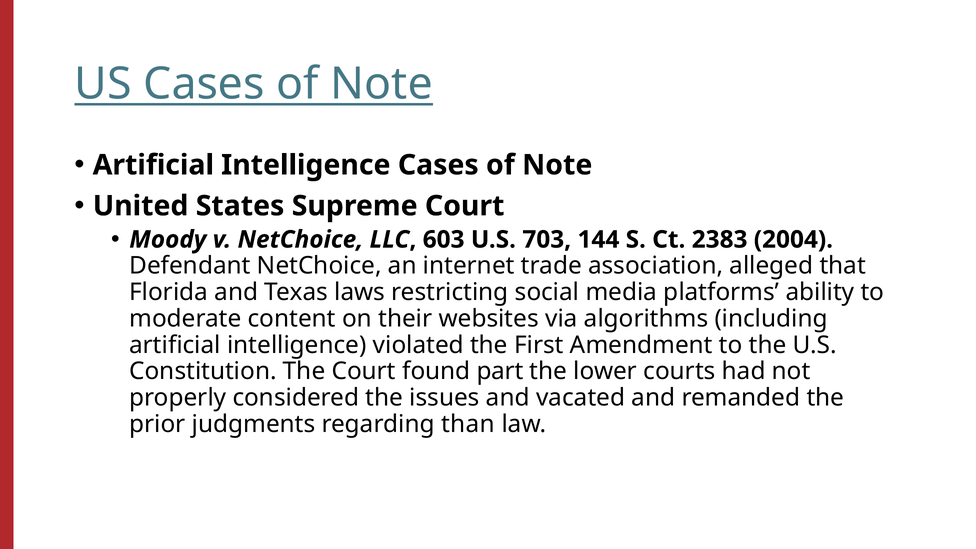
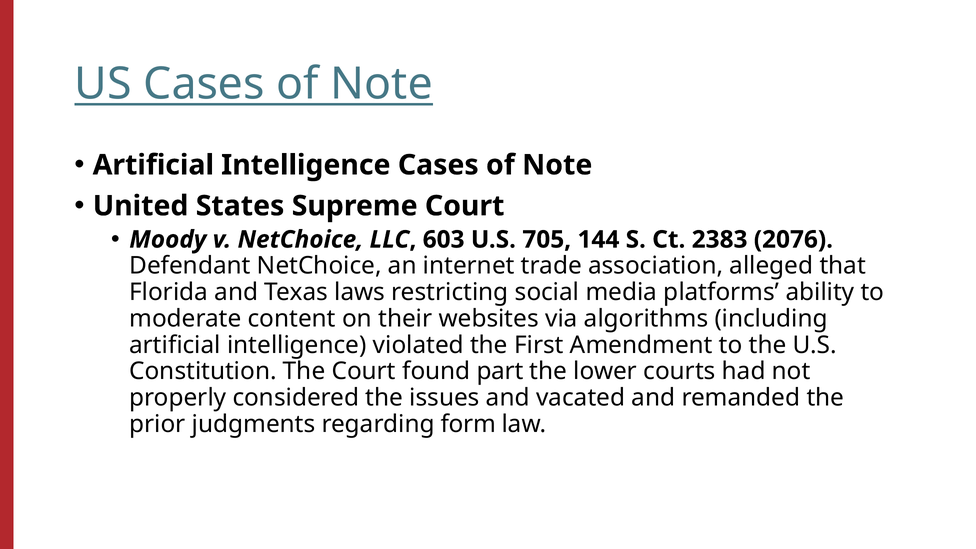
703: 703 -> 705
2004: 2004 -> 2076
than: than -> form
